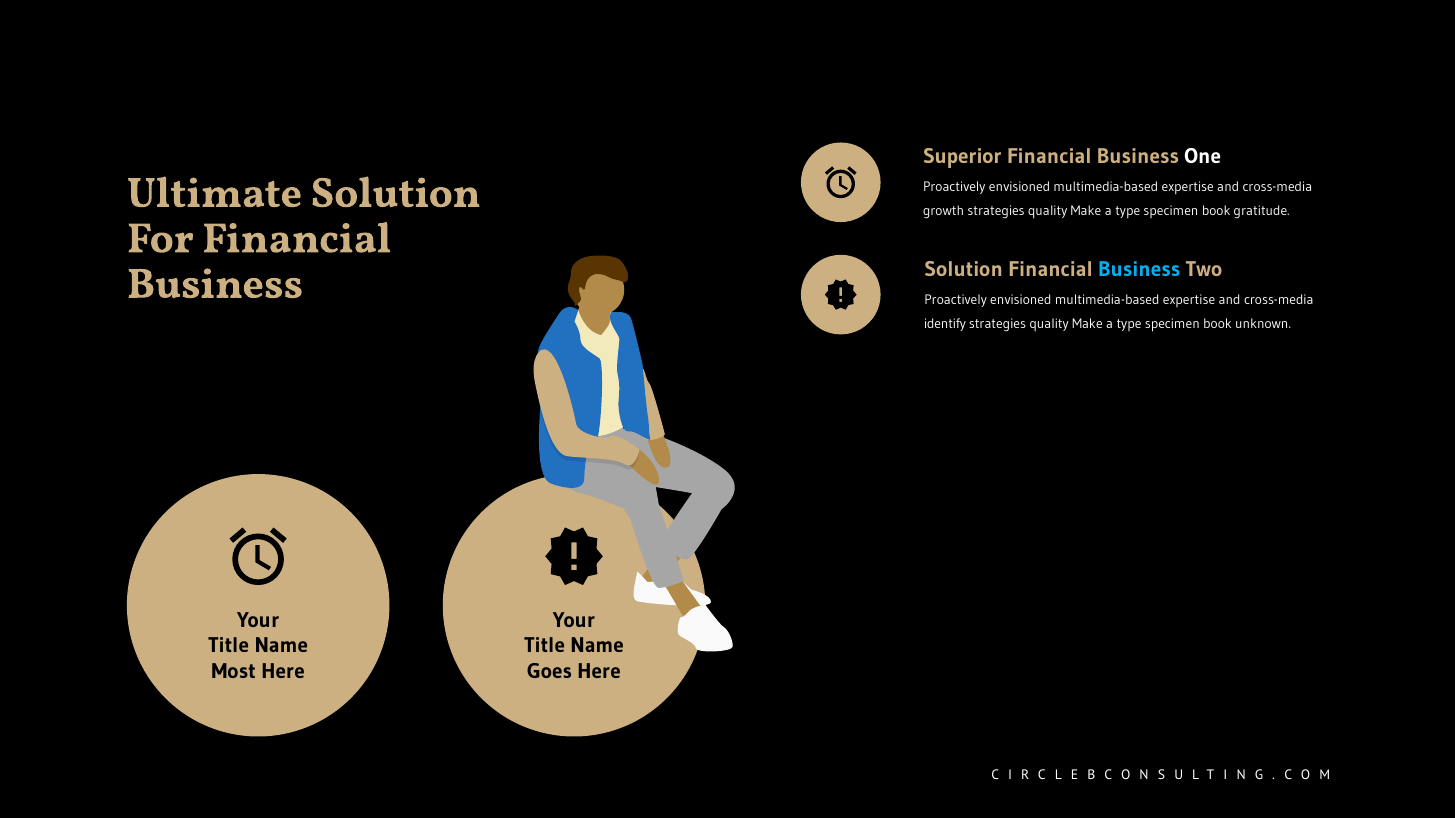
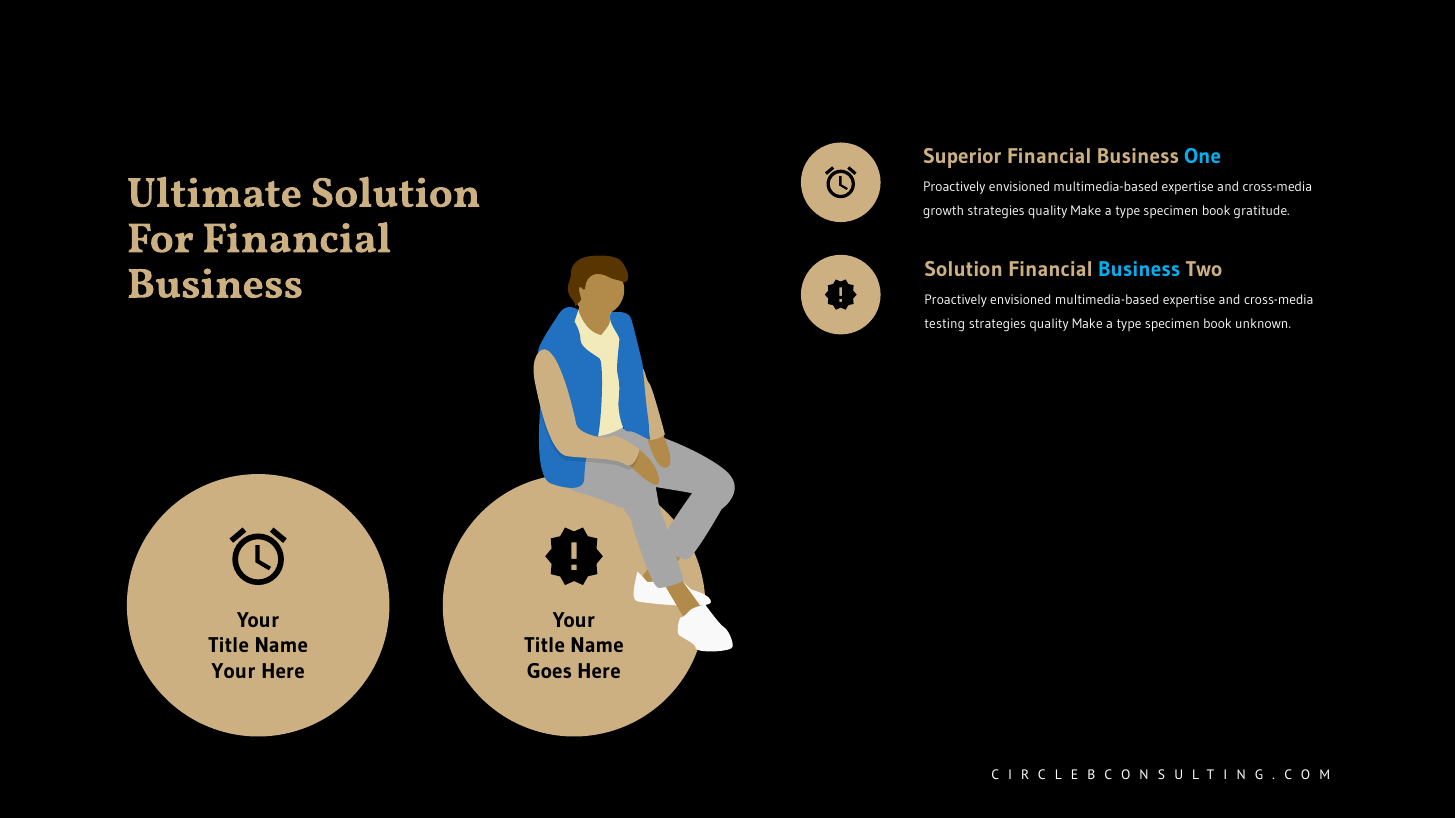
One colour: white -> light blue
identify: identify -> testing
Most at (234, 672): Most -> Your
